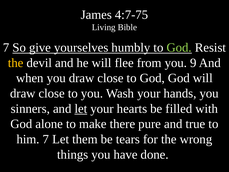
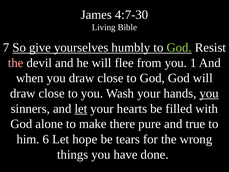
4:7-75: 4:7-75 -> 4:7-30
the at (16, 63) colour: yellow -> pink
9: 9 -> 1
you at (209, 93) underline: none -> present
him 7: 7 -> 6
them: them -> hope
